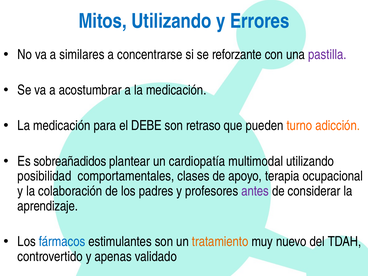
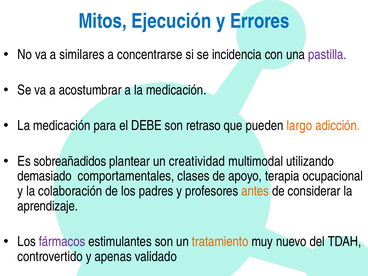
Mitos Utilizando: Utilizando -> Ejecución
reforzante: reforzante -> incidencia
turno: turno -> largo
cardiopatía: cardiopatía -> creatividad
posibilidad: posibilidad -> demasiado
antes colour: purple -> orange
fármacos colour: blue -> purple
